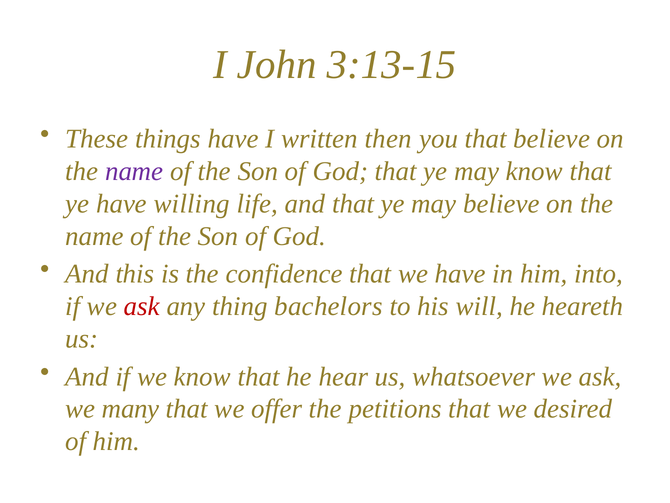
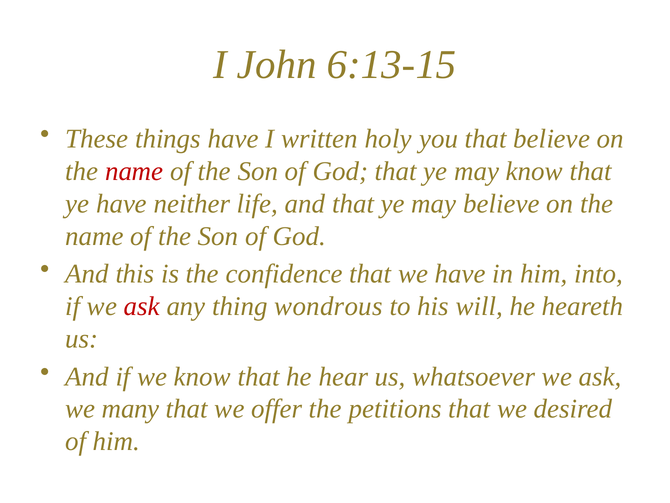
3:13-15: 3:13-15 -> 6:13-15
then: then -> holy
name at (134, 171) colour: purple -> red
willing: willing -> neither
bachelors: bachelors -> wondrous
